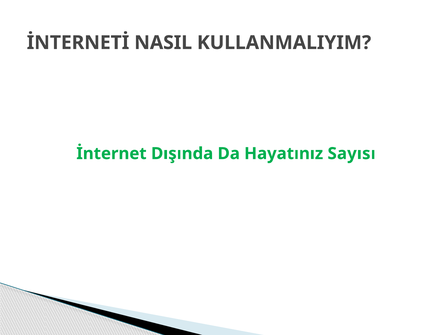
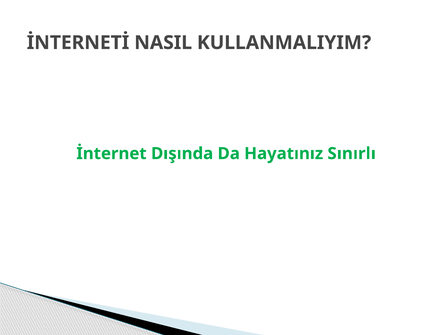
Sayısı: Sayısı -> Sınırlı
